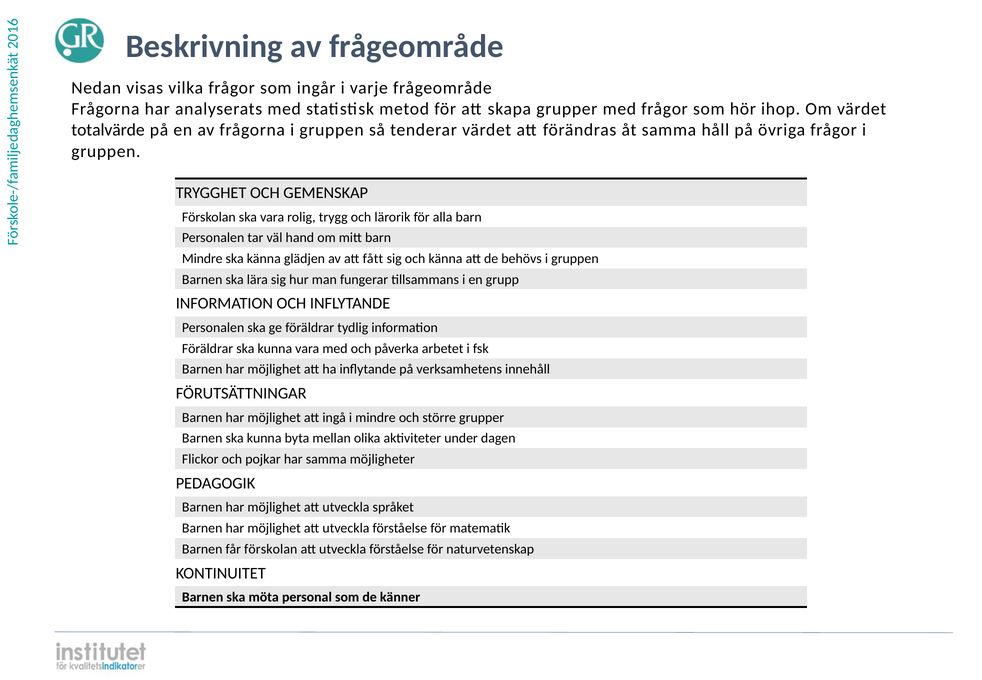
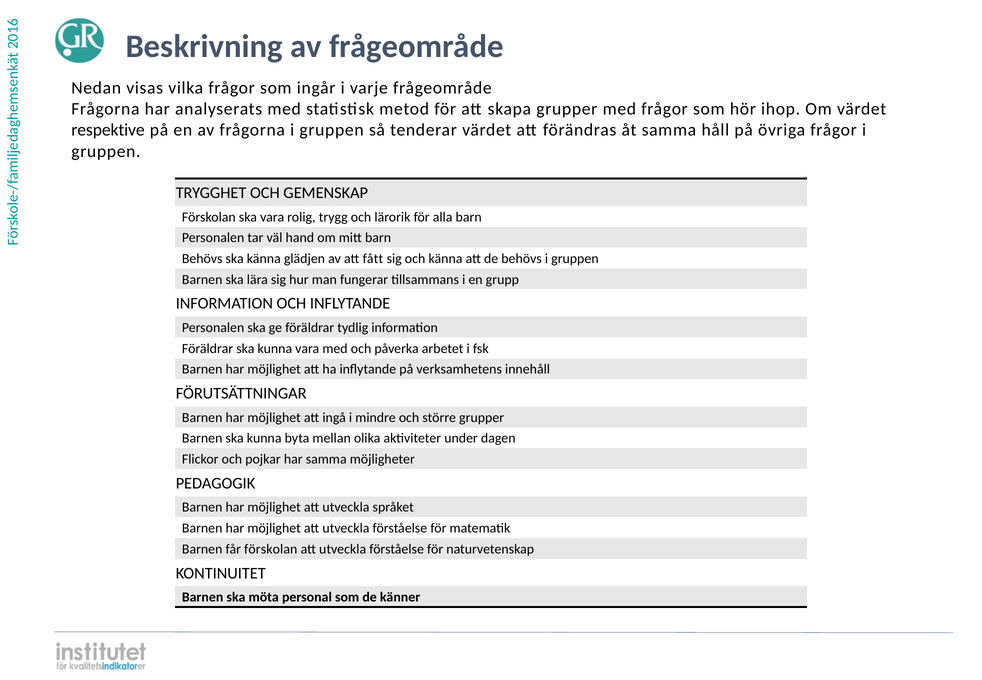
totalvärde: totalvärde -> respektive
Mindre at (202, 259): Mindre -> Behövs
